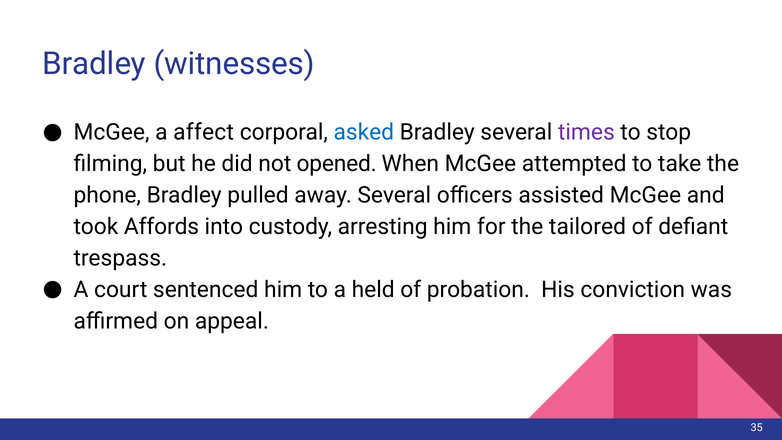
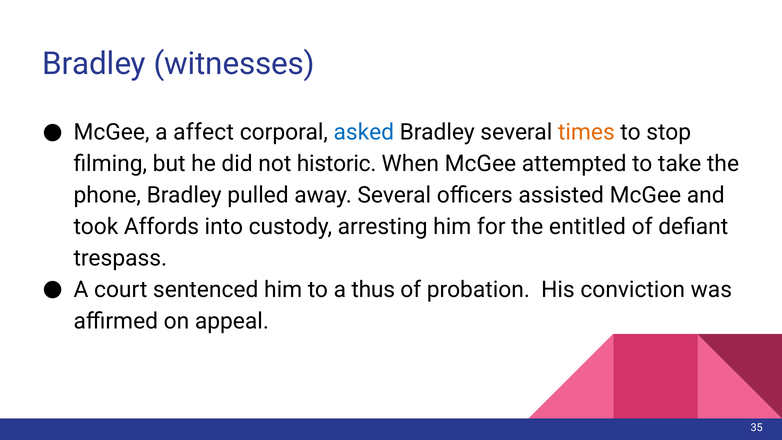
times colour: purple -> orange
opened: opened -> historic
tailored: tailored -> entitled
held: held -> thus
